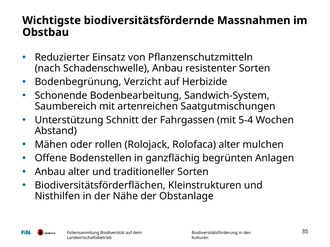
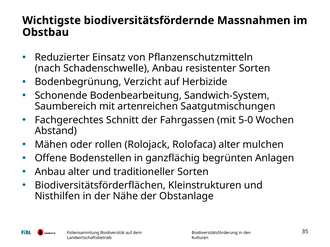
Unterstützung: Unterstützung -> Fachgerechtes
5-4: 5-4 -> 5-0
